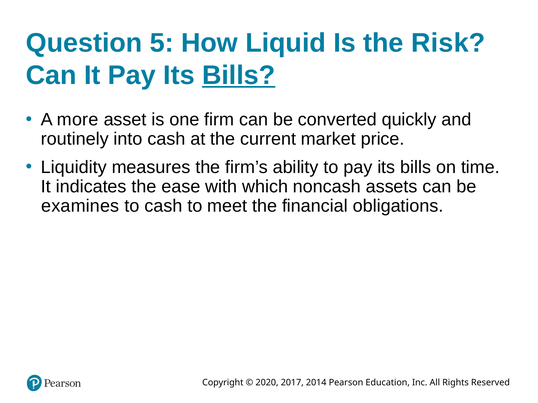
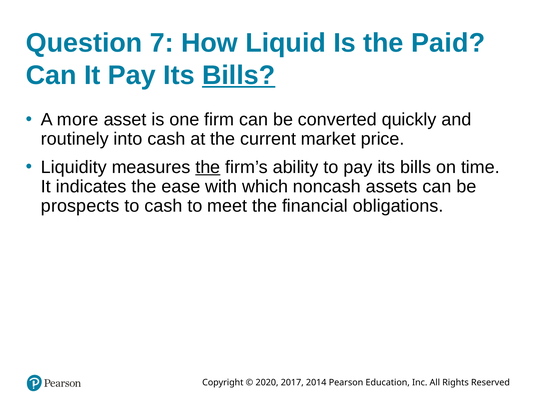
5: 5 -> 7
Risk: Risk -> Paid
the at (208, 167) underline: none -> present
examines: examines -> prospects
